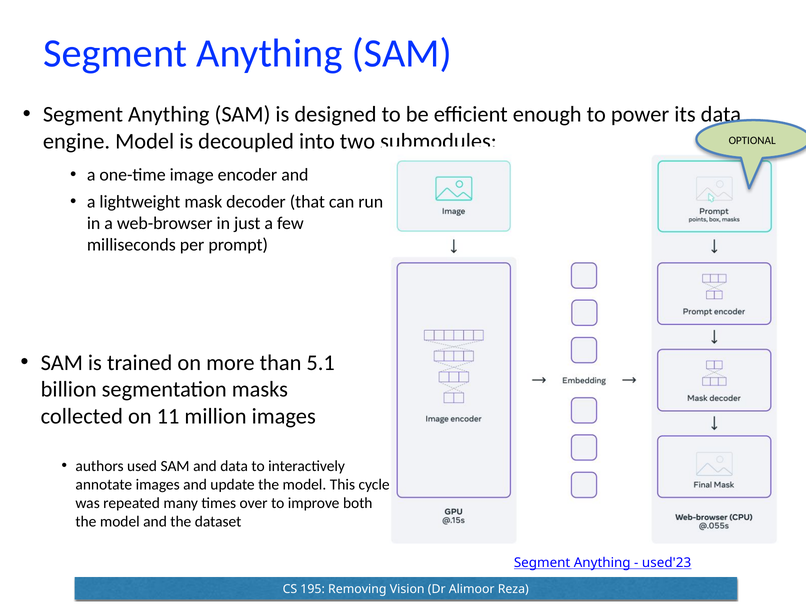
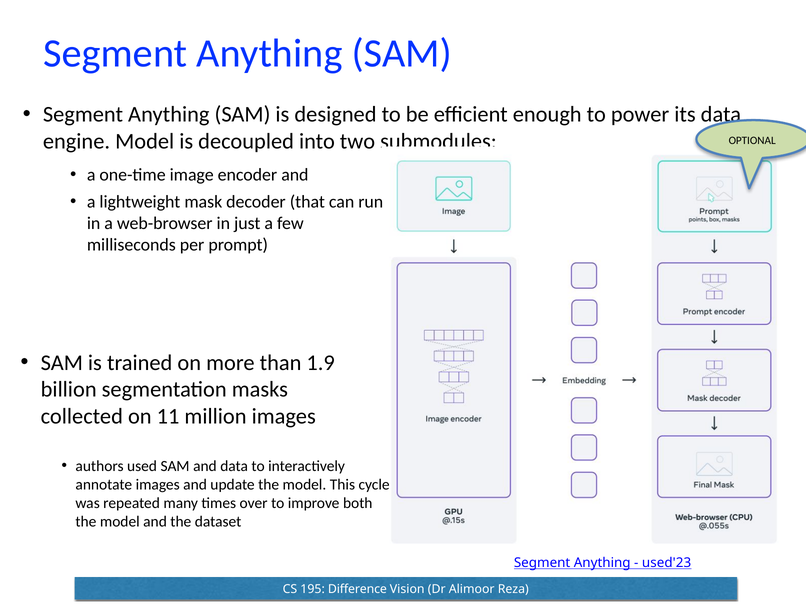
5.1: 5.1 -> 1.9
Removing: Removing -> Difference
